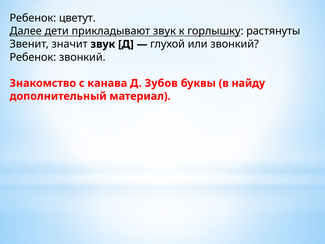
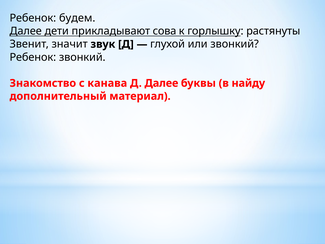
цветут: цветут -> будем
прикладывают звук: звук -> сова
Д Зубов: Зубов -> Далее
